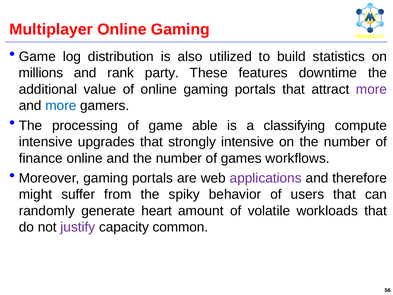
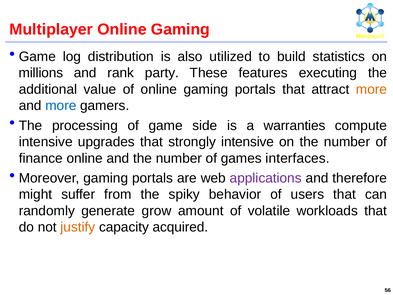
downtime: downtime -> executing
more at (371, 89) colour: purple -> orange
able: able -> side
classifying: classifying -> warranties
workflows: workflows -> interfaces
heart: heart -> grow
justify colour: purple -> orange
common: common -> acquired
